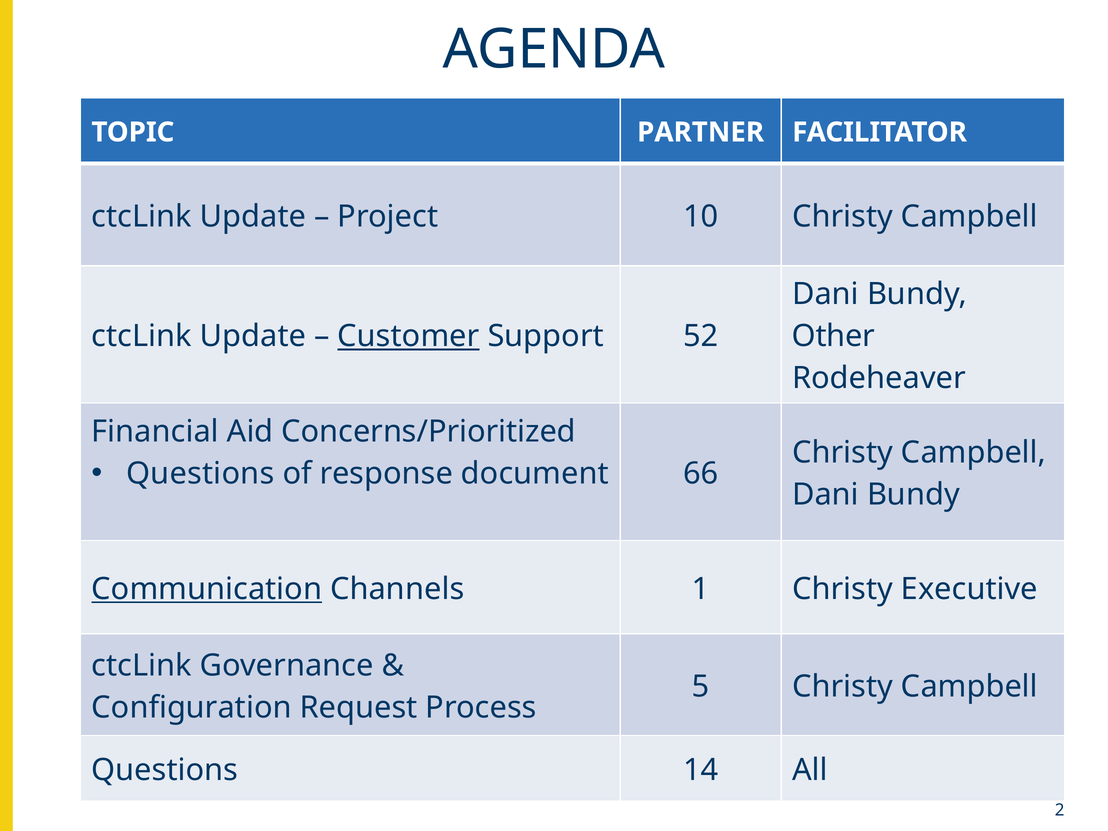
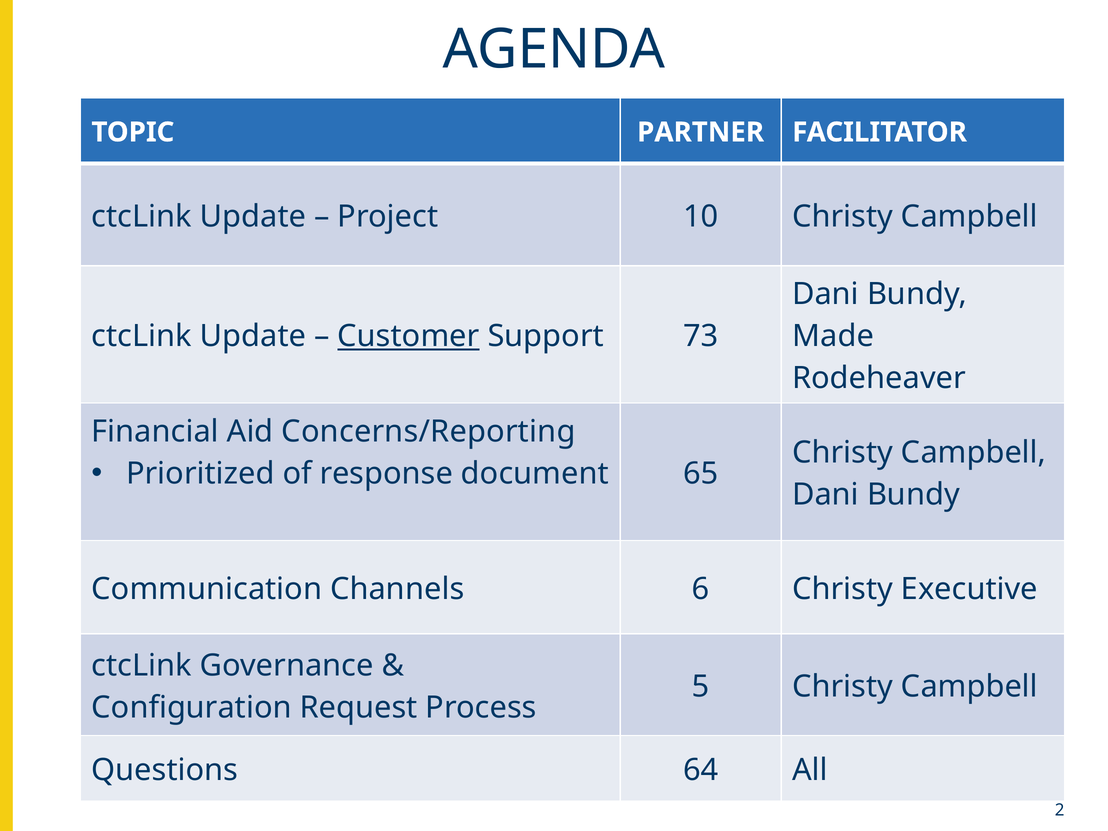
52: 52 -> 73
Other: Other -> Made
Concerns/Prioritized: Concerns/Prioritized -> Concerns/Reporting
Questions at (200, 474): Questions -> Prioritized
66: 66 -> 65
Communication underline: present -> none
1: 1 -> 6
14: 14 -> 64
